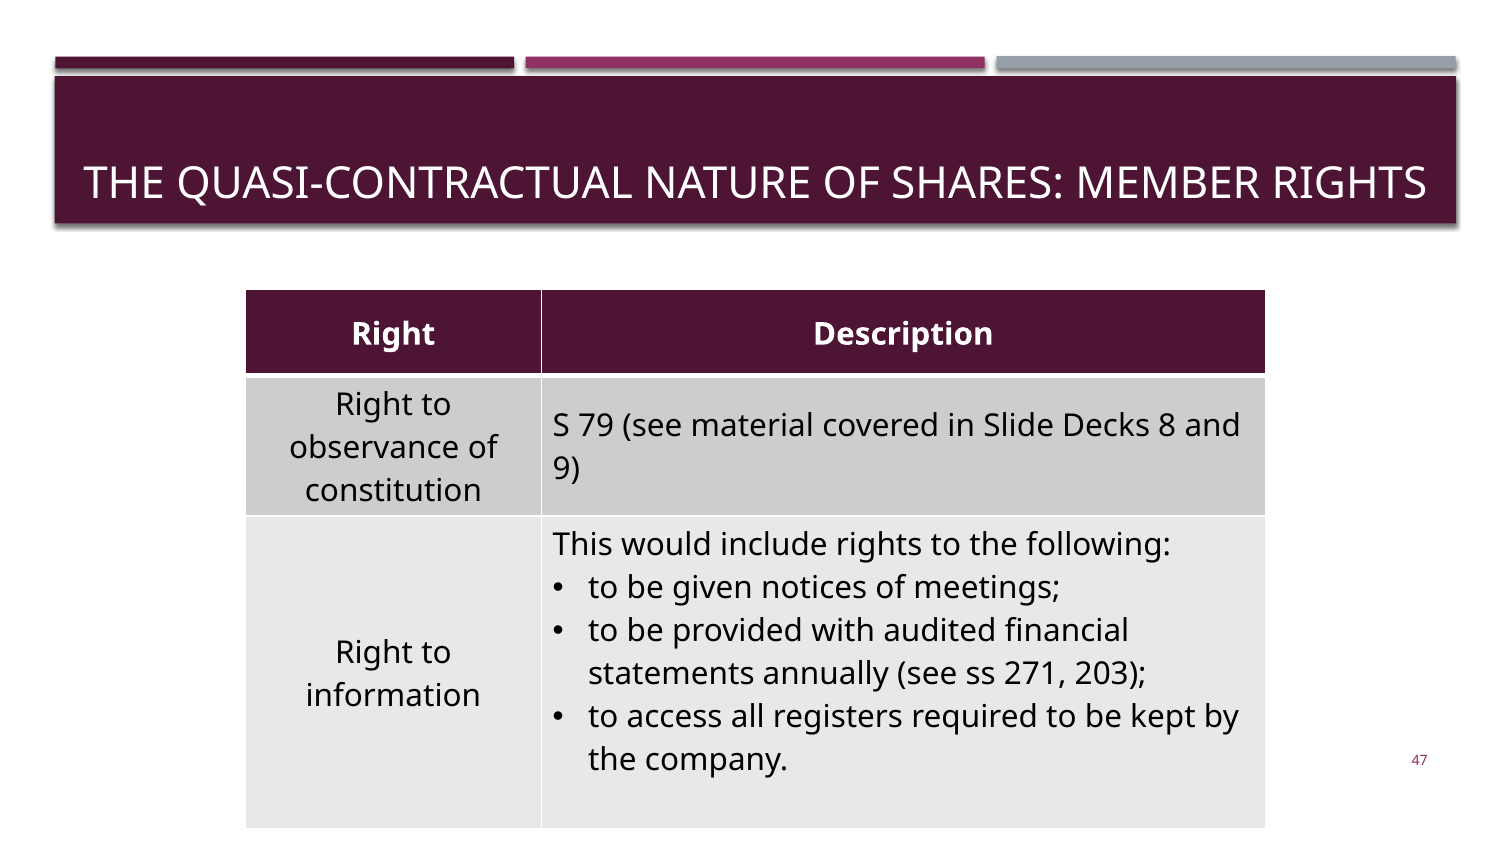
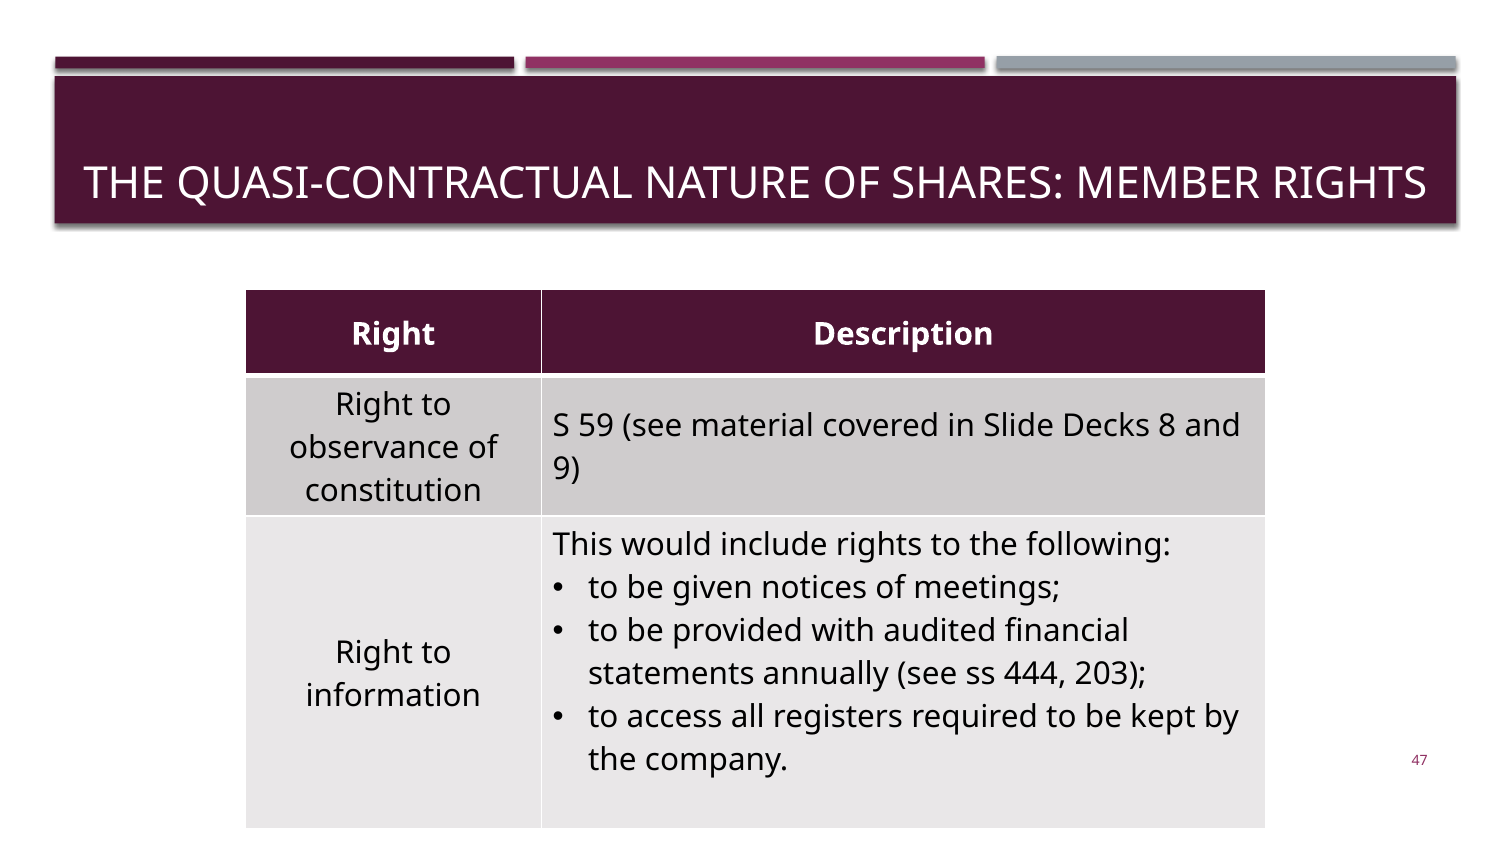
79: 79 -> 59
271: 271 -> 444
